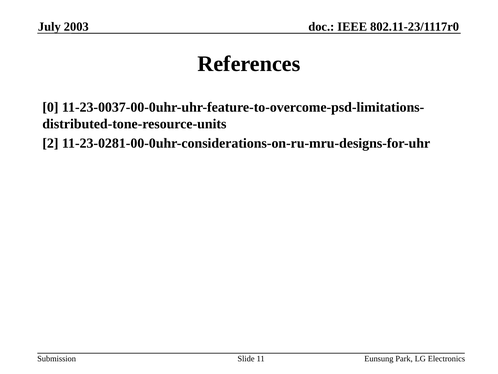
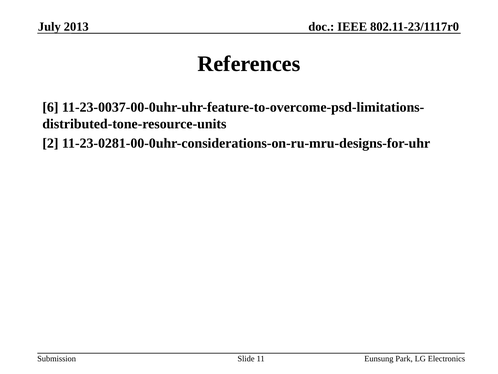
2003: 2003 -> 2013
0: 0 -> 6
